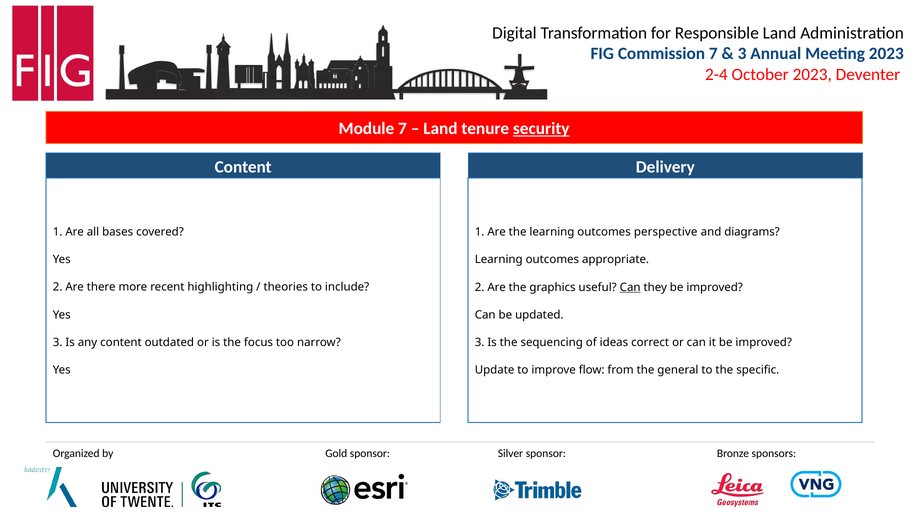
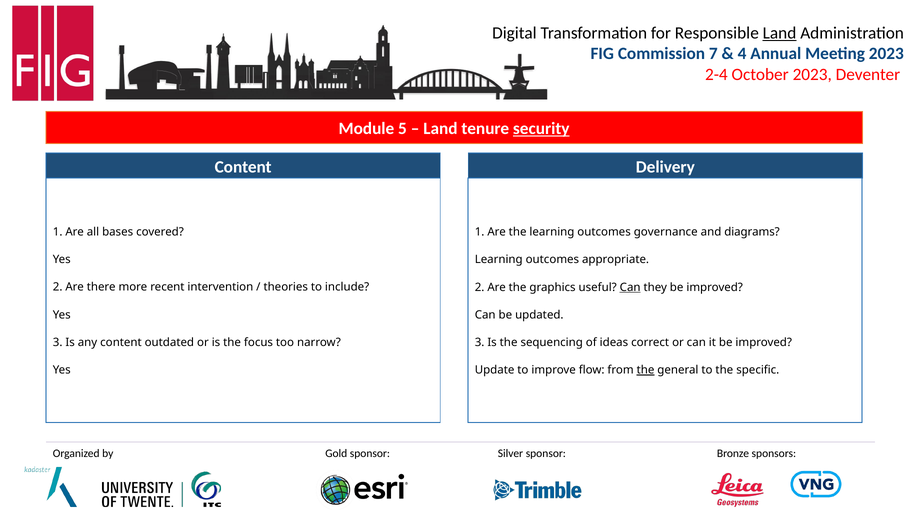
Land at (780, 33) underline: none -> present
3 at (742, 54): 3 -> 4
Module 7: 7 -> 5
perspective: perspective -> governance
highlighting: highlighting -> intervention
the at (646, 370) underline: none -> present
